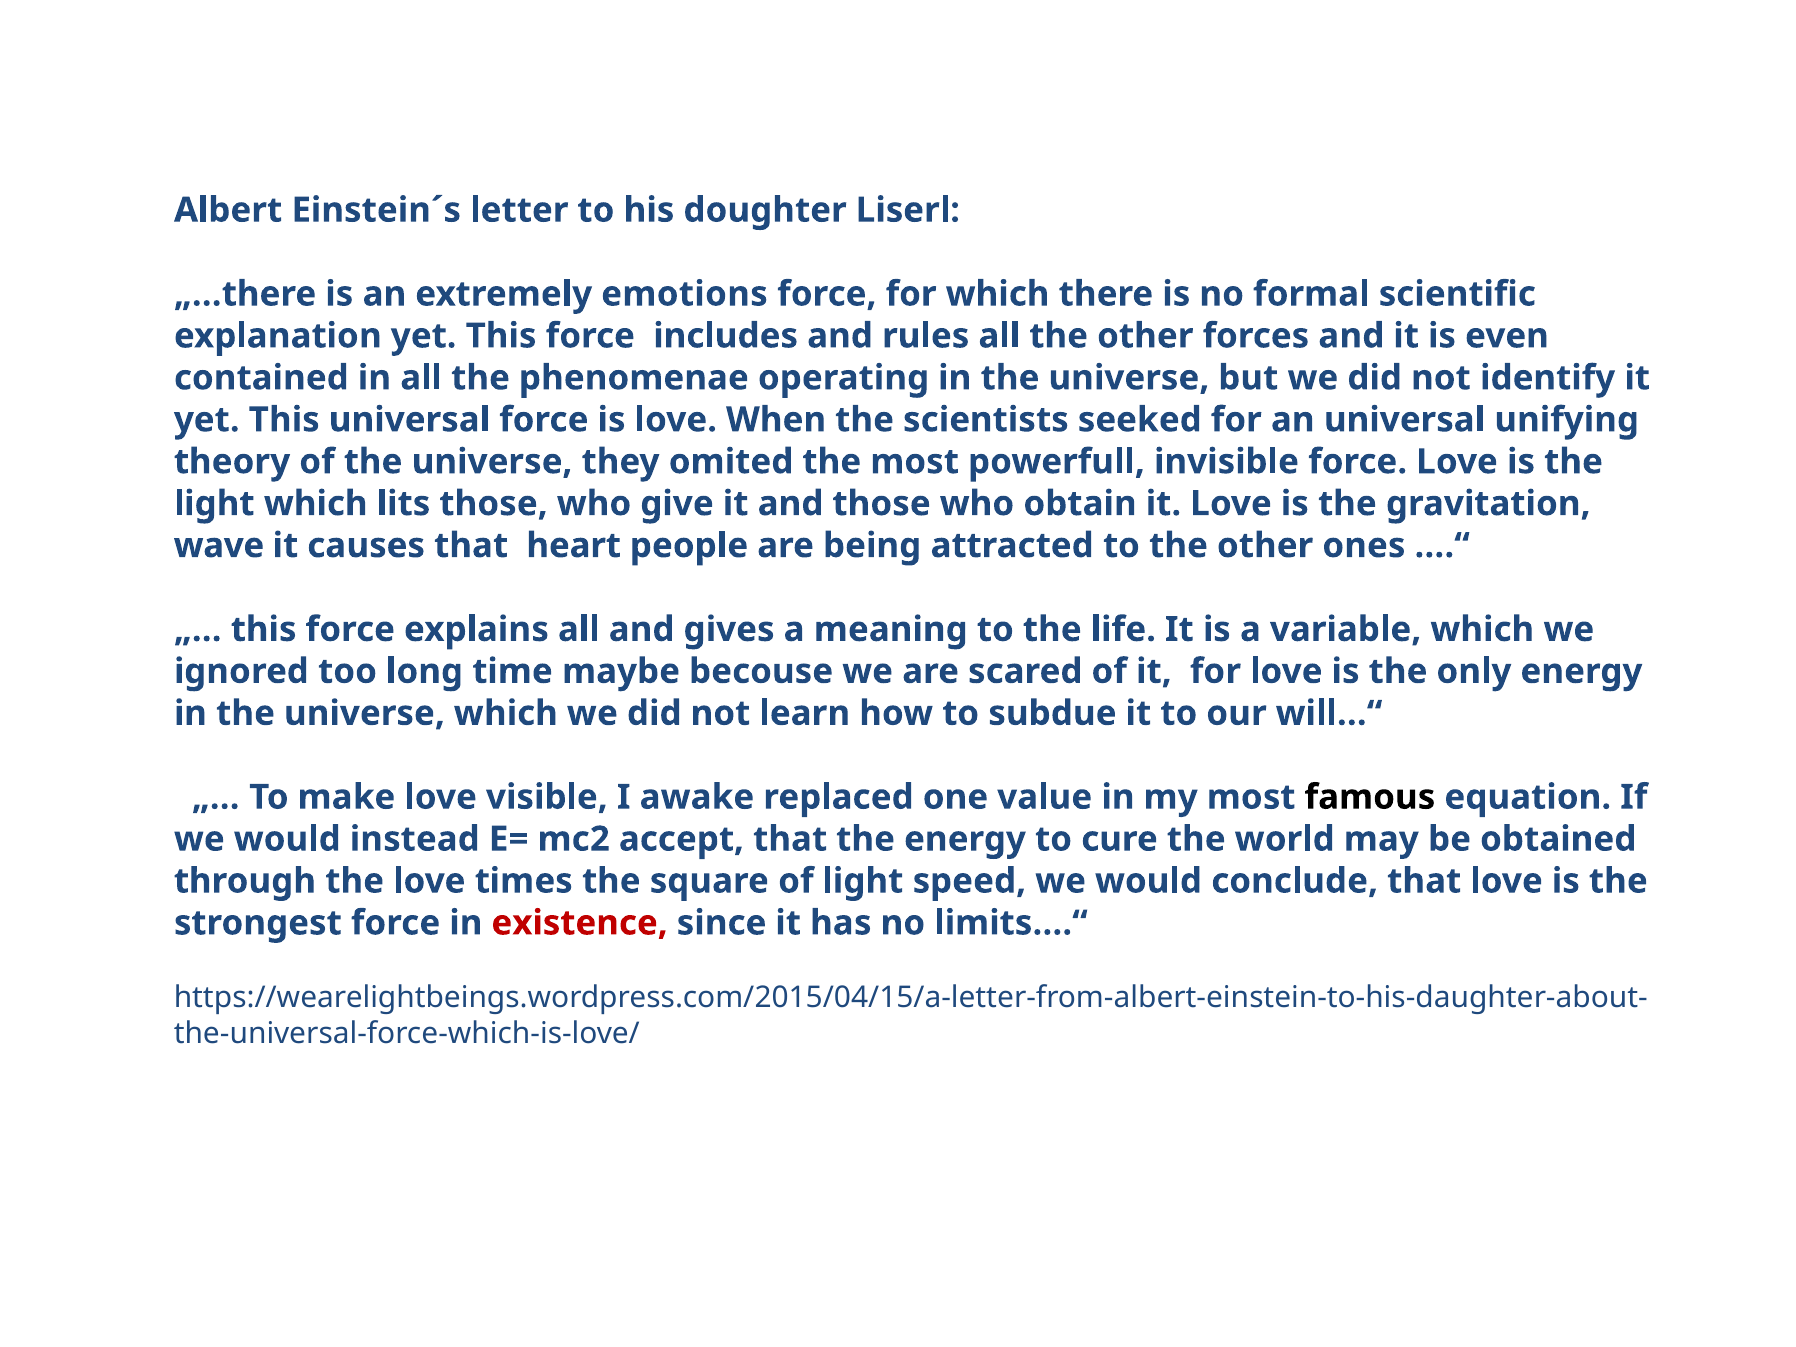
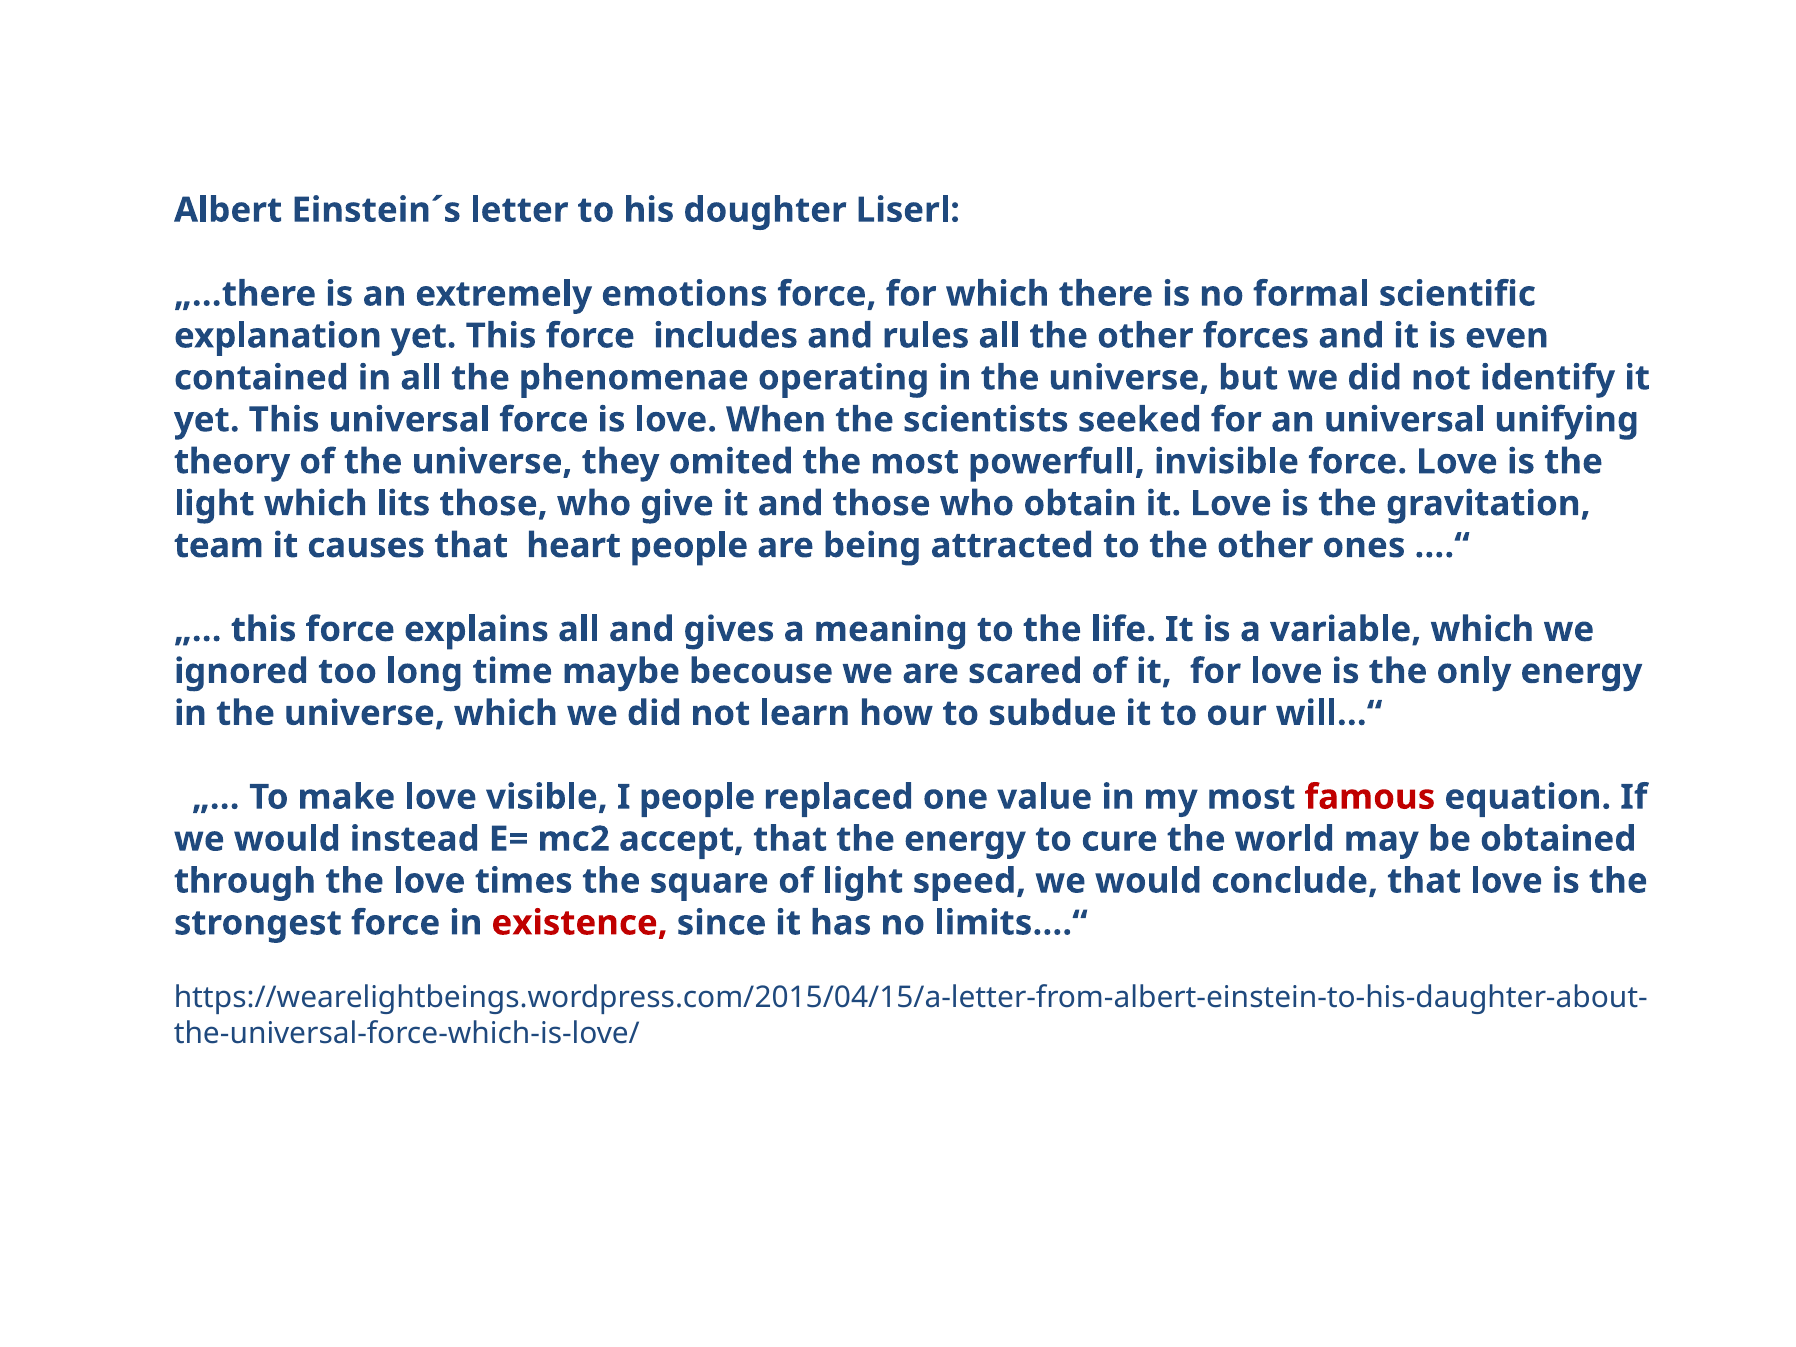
wave: wave -> team
I awake: awake -> people
famous colour: black -> red
